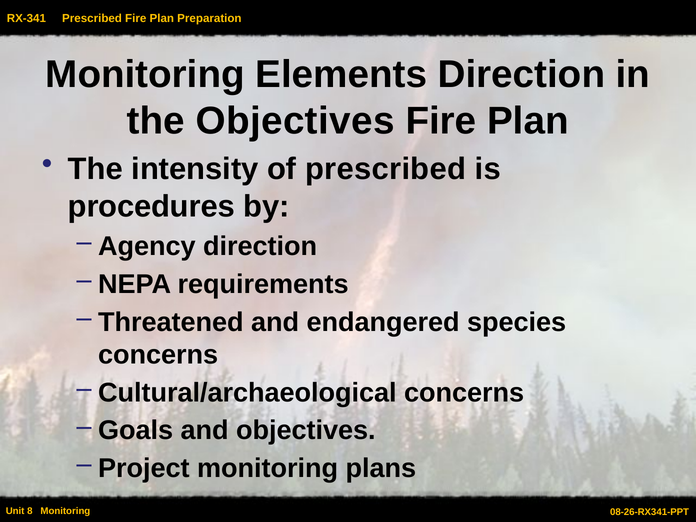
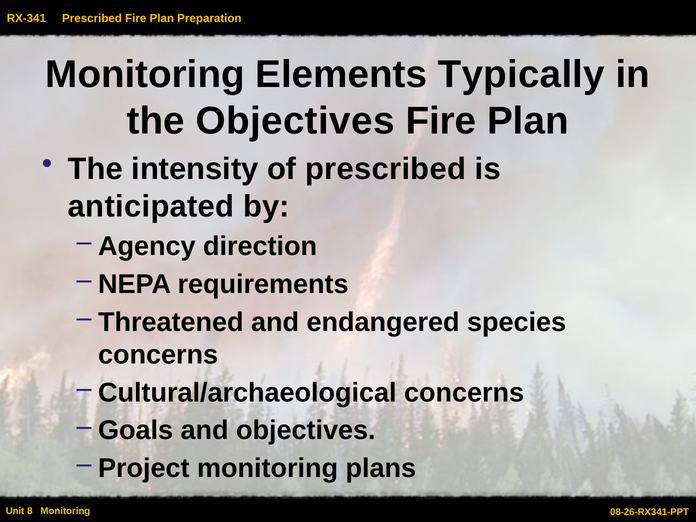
Elements Direction: Direction -> Typically
procedures: procedures -> anticipated
